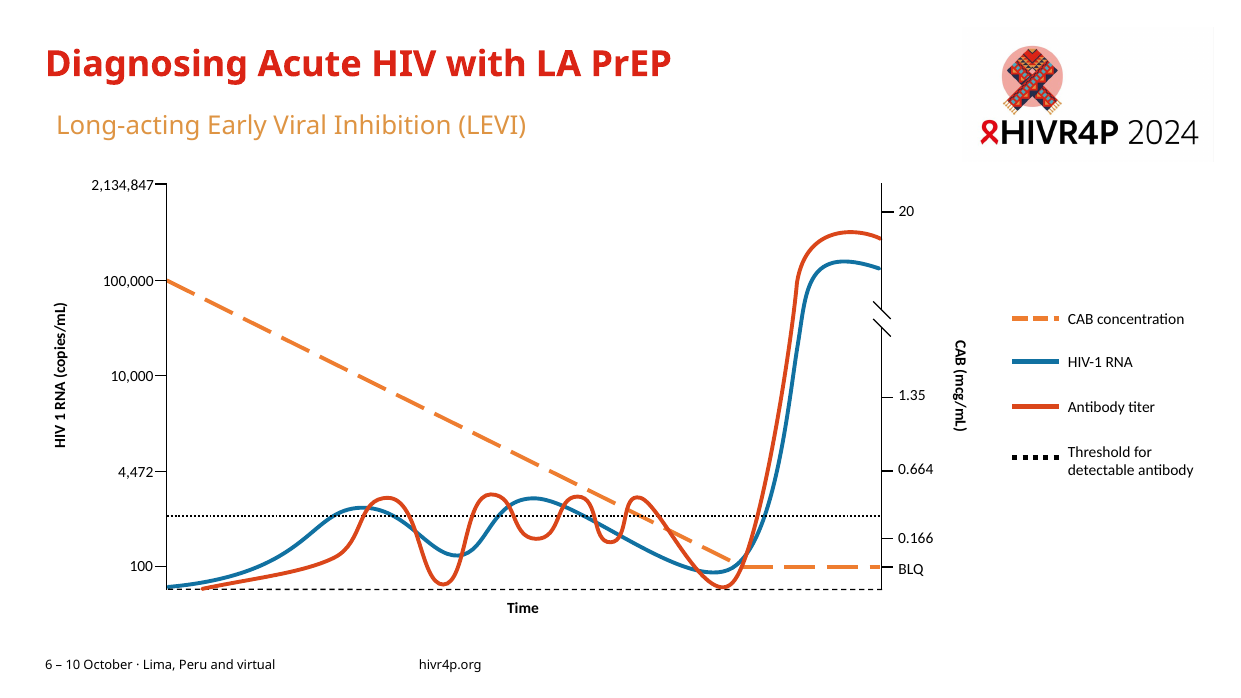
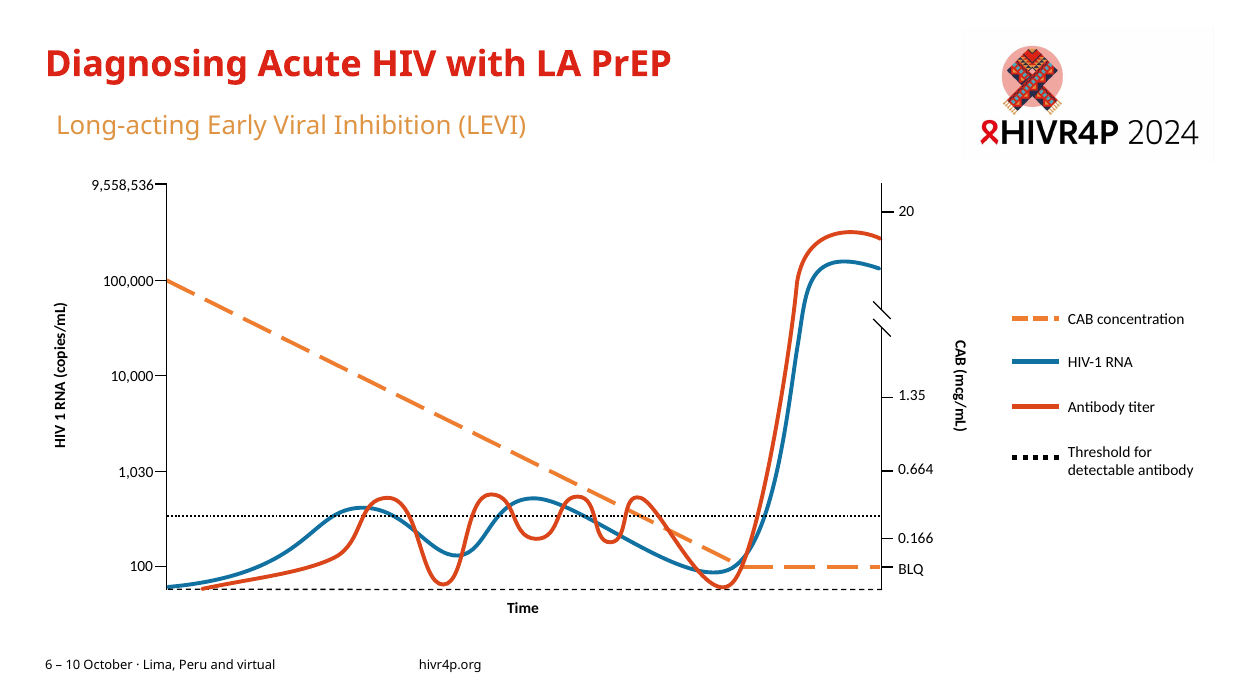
2,134,847: 2,134,847 -> 9,558,536
4,472: 4,472 -> 1,030
